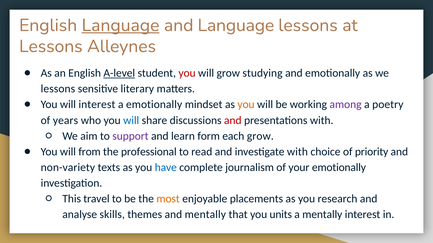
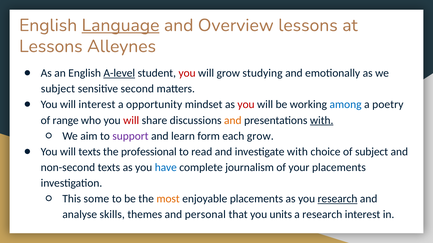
and Language: Language -> Overview
lessons at (58, 89): lessons -> subject
literary: literary -> second
a emotionally: emotionally -> opportunity
you at (246, 105) colour: orange -> red
among colour: purple -> blue
years: years -> range
will at (131, 121) colour: blue -> red
and at (233, 121) colour: red -> orange
with at (322, 121) underline: none -> present
will from: from -> texts
of priority: priority -> subject
non-variety: non-variety -> non-second
your emotionally: emotionally -> placements
travel: travel -> some
research at (338, 199) underline: none -> present
and mentally: mentally -> personal
a mentally: mentally -> research
